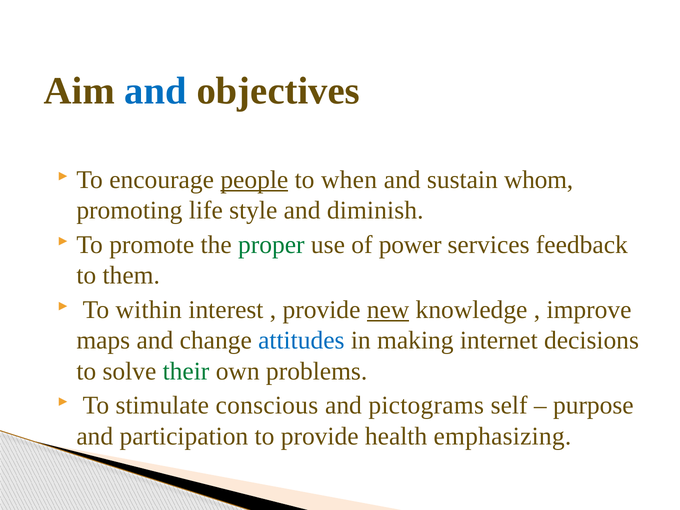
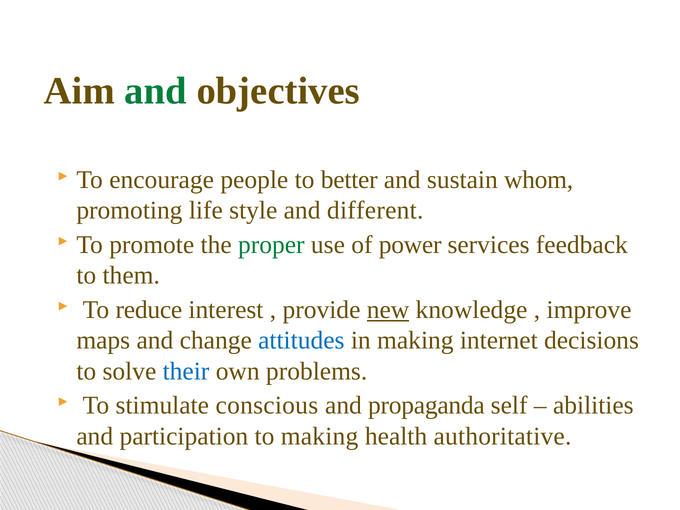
and at (156, 91) colour: blue -> green
people underline: present -> none
when: when -> better
diminish: diminish -> different
within: within -> reduce
their colour: green -> blue
pictograms: pictograms -> propaganda
purpose: purpose -> abilities
to provide: provide -> making
emphasizing: emphasizing -> authoritative
